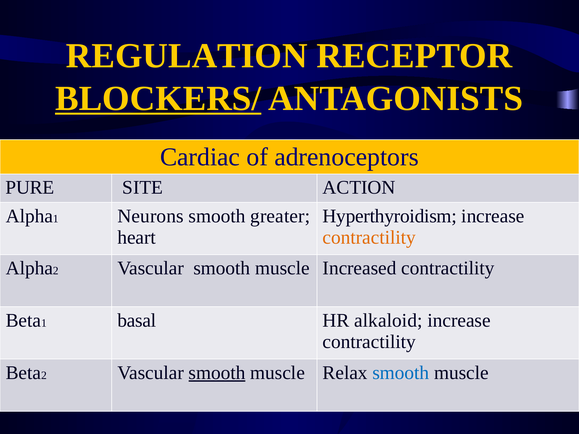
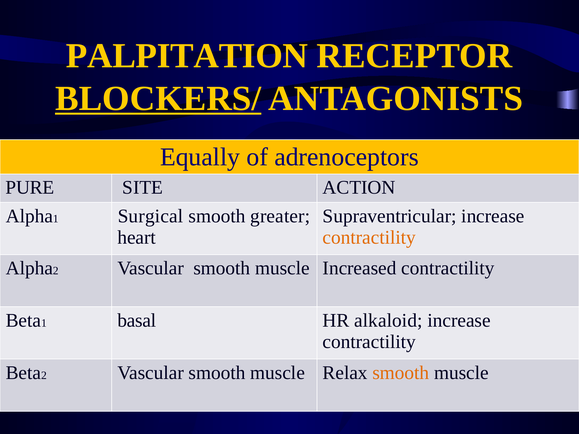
REGULATION: REGULATION -> PALPITATION
Cardiac: Cardiac -> Equally
Neurons: Neurons -> Surgical
Hyperthyroidism: Hyperthyroidism -> Supraventricular
smooth at (217, 373) underline: present -> none
smooth at (401, 373) colour: blue -> orange
